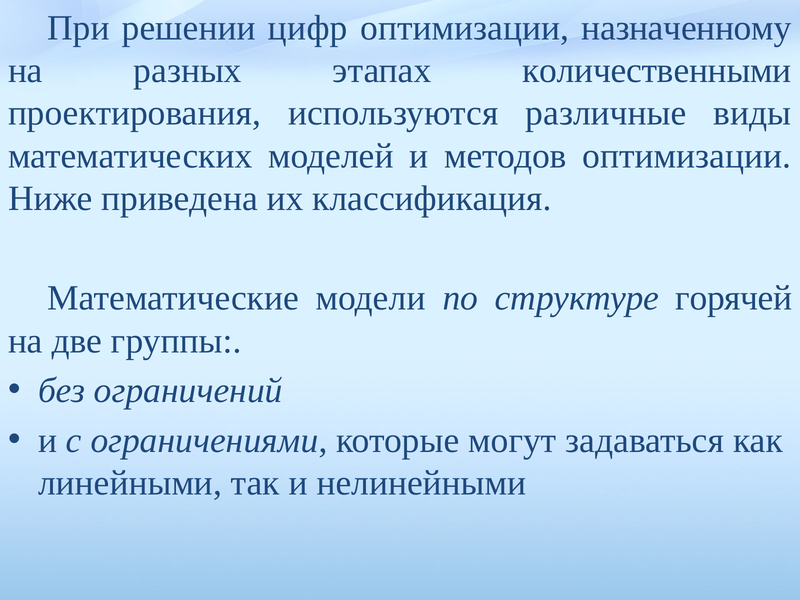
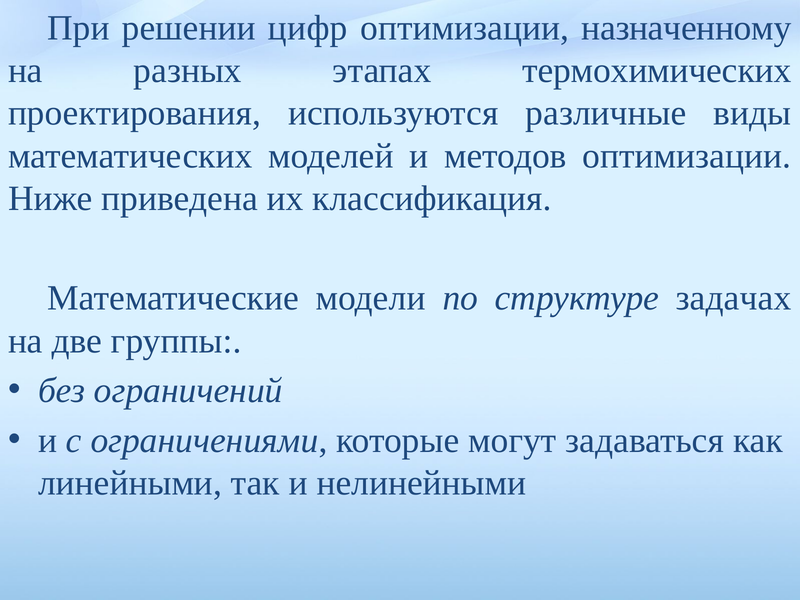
количественными: количественными -> термохимических
горячей: горячей -> задачах
